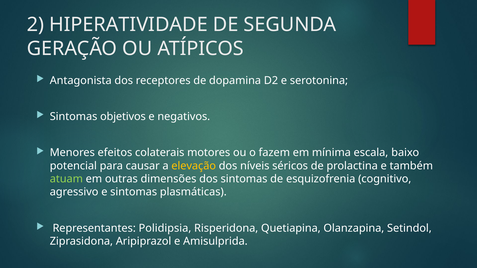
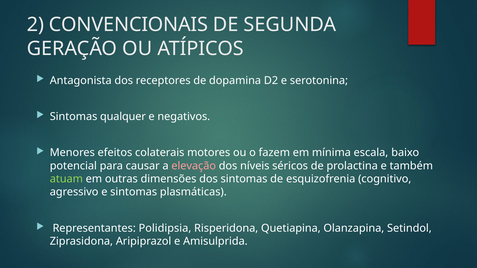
HIPERATIVIDADE: HIPERATIVIDADE -> CONVENCIONAIS
objetivos: objetivos -> qualquer
elevação colour: yellow -> pink
